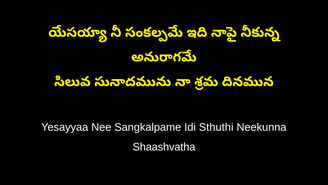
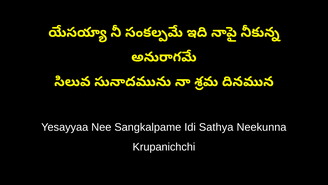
Sthuthi: Sthuthi -> Sathya
Shaashvatha: Shaashvatha -> Krupanichchi
